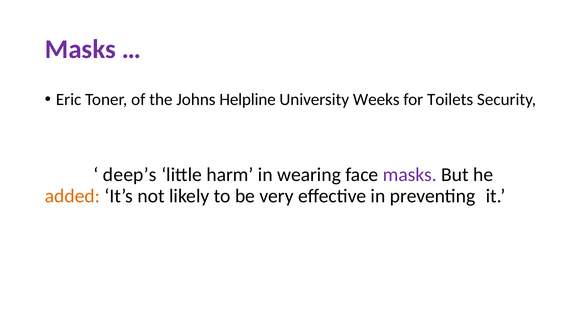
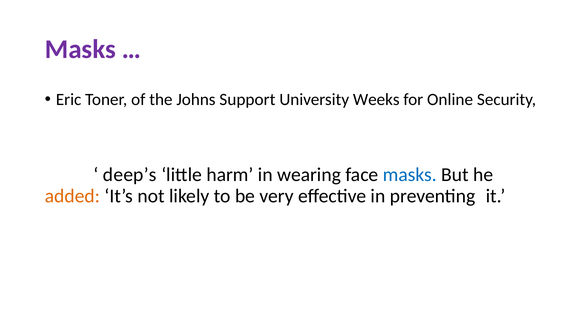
Helpline: Helpline -> Support
Toilets: Toilets -> Online
masks at (410, 175) colour: purple -> blue
